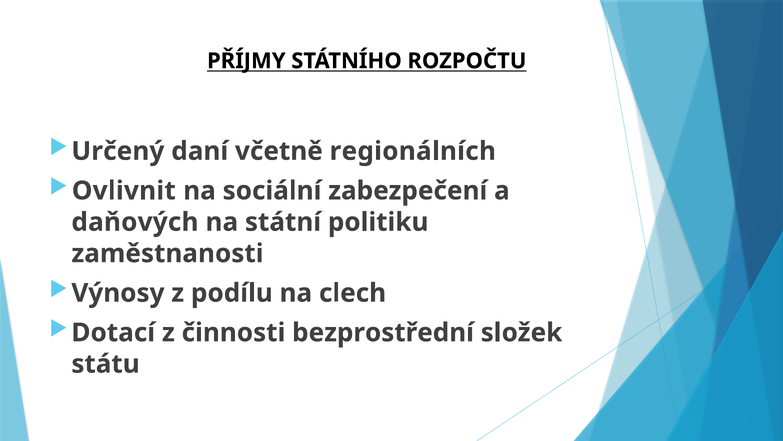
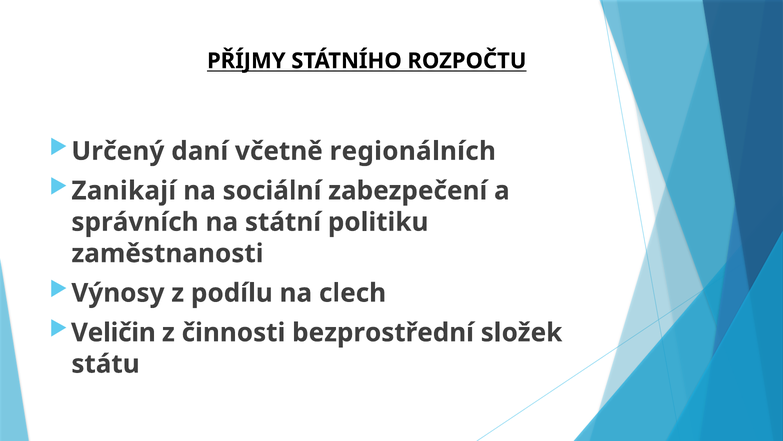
Ovlivnit: Ovlivnit -> Zanikají
daňových: daňových -> správních
Dotací: Dotací -> Veličin
